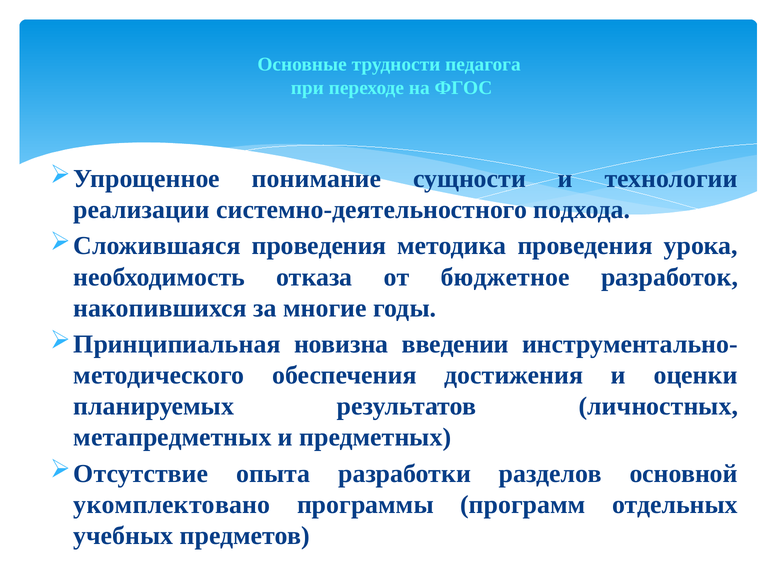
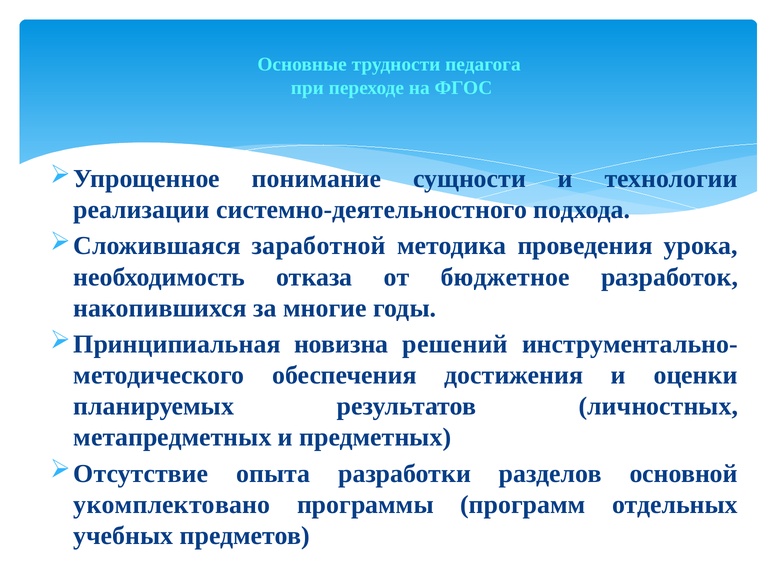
проведения at (319, 246): проведения -> заработной
введении: введении -> решений
